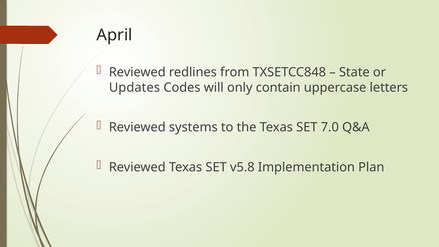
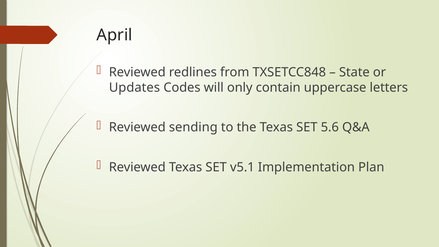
systems: systems -> sending
7.0: 7.0 -> 5.6
v5.8: v5.8 -> v5.1
